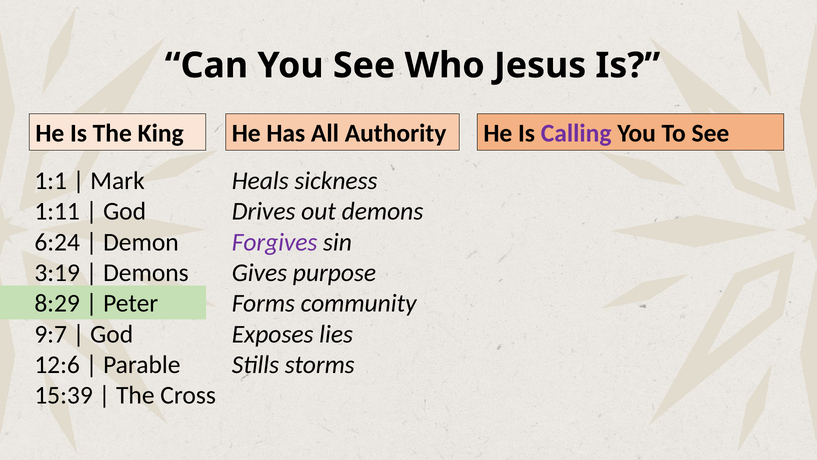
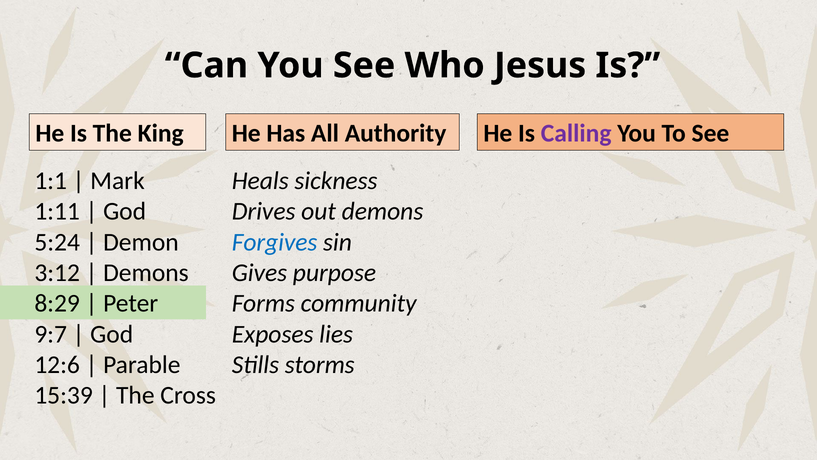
6:24: 6:24 -> 5:24
Forgives colour: purple -> blue
3:19: 3:19 -> 3:12
